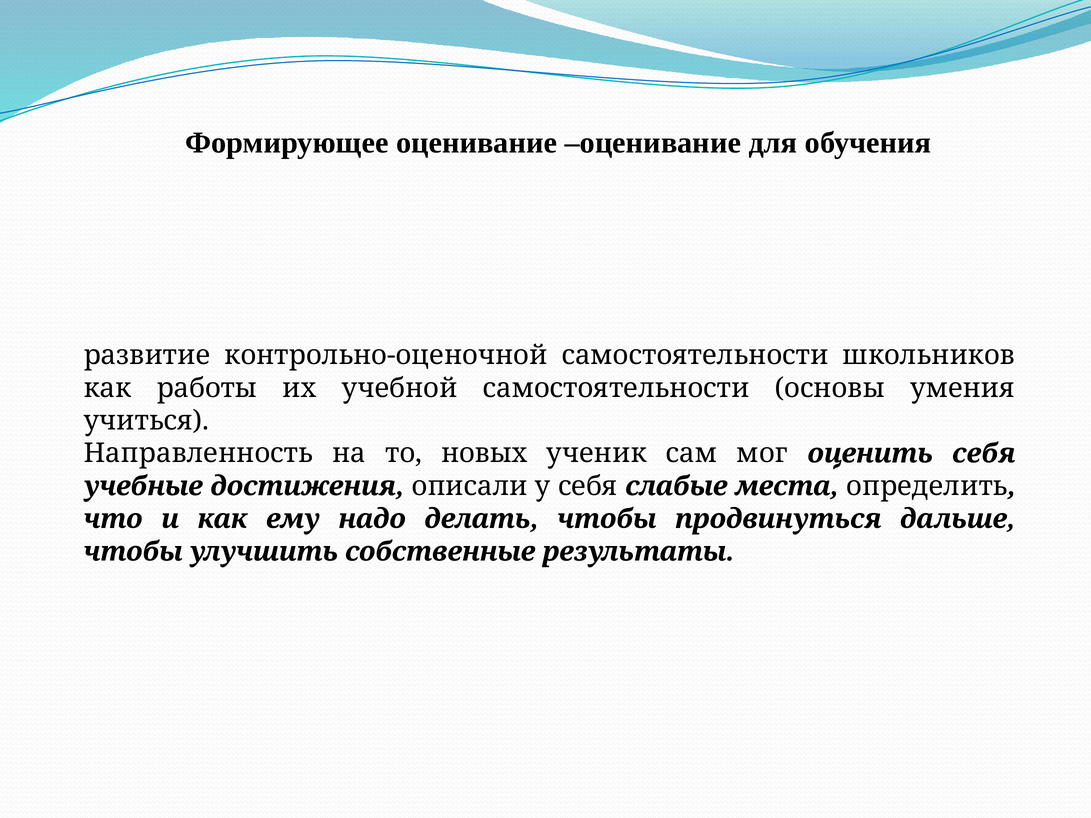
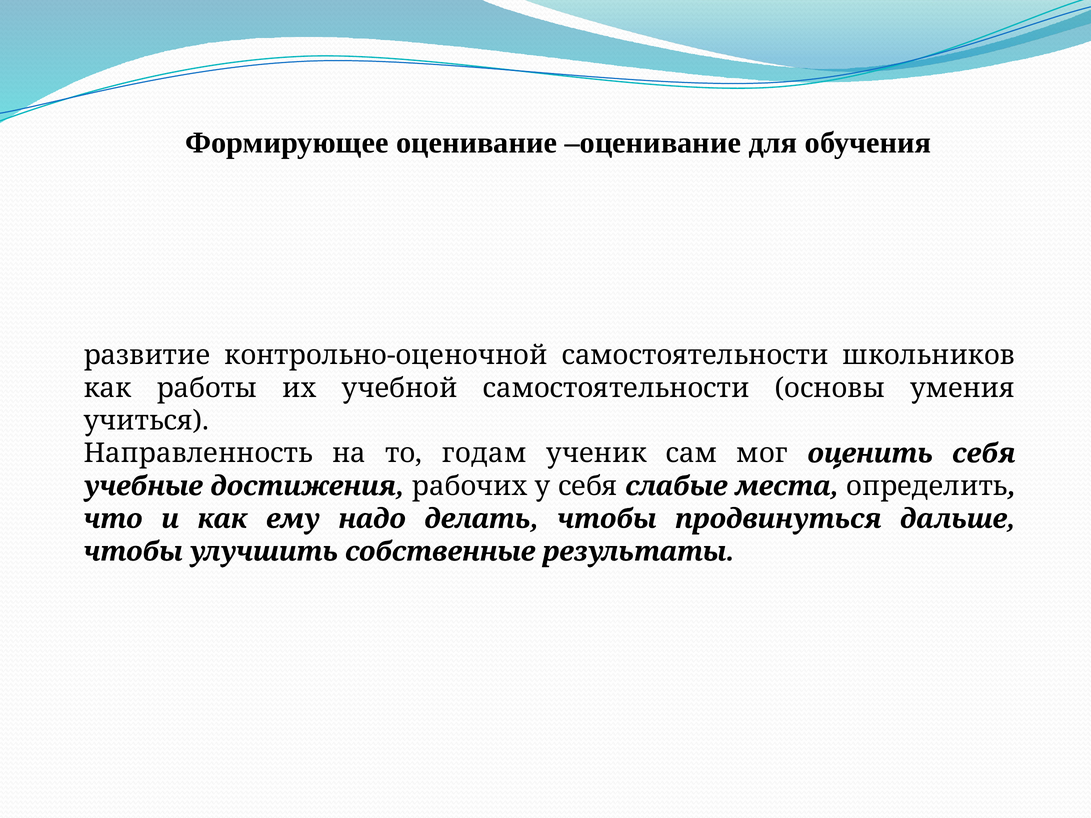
новых: новых -> годам
описали: описали -> рабочих
